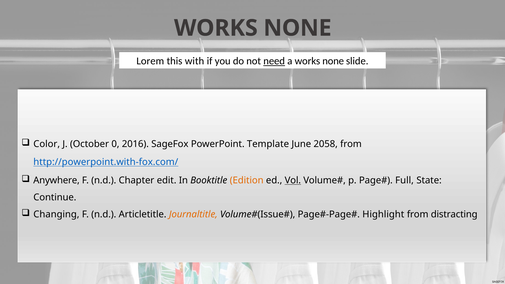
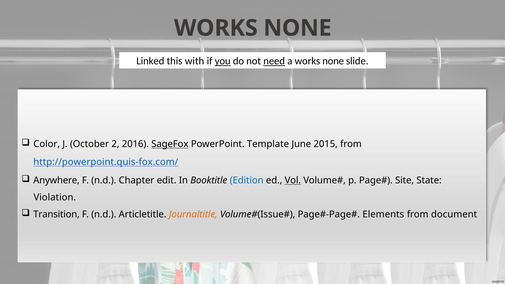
Lorem: Lorem -> Linked
you underline: none -> present
0: 0 -> 2
SageFox underline: none -> present
2058: 2058 -> 2015
http://powerpoint.with-fox.com/: http://powerpoint.with-fox.com/ -> http://powerpoint.quis-fox.com/
Edition colour: orange -> blue
Full: Full -> Site
Continue: Continue -> Violation
Changing: Changing -> Transition
Highlight: Highlight -> Elements
distracting: distracting -> document
